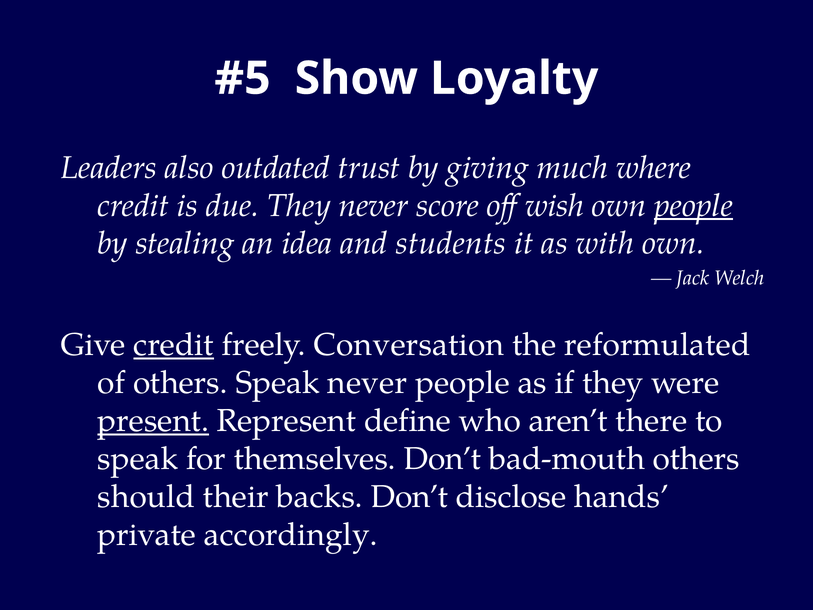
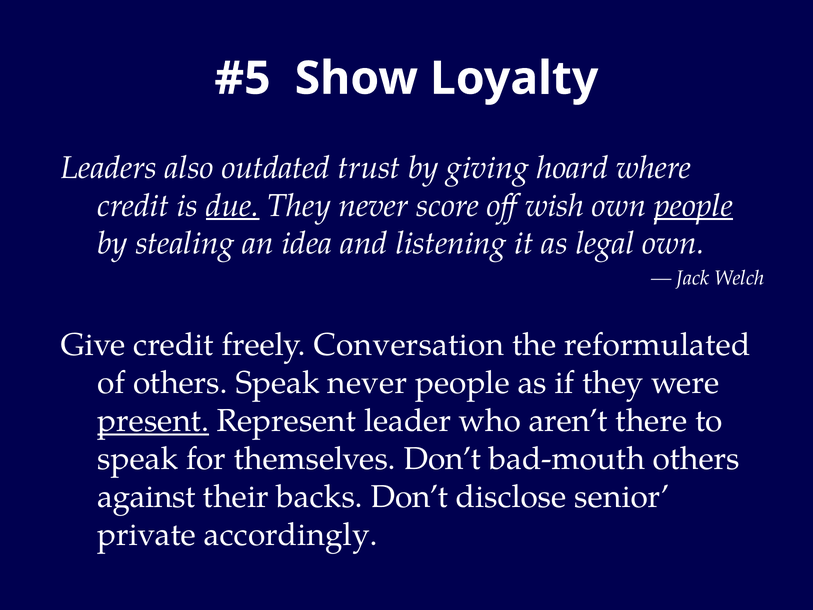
much: much -> hoard
due underline: none -> present
students: students -> listening
with: with -> legal
credit at (174, 345) underline: present -> none
define: define -> leader
should: should -> against
hands: hands -> senior
